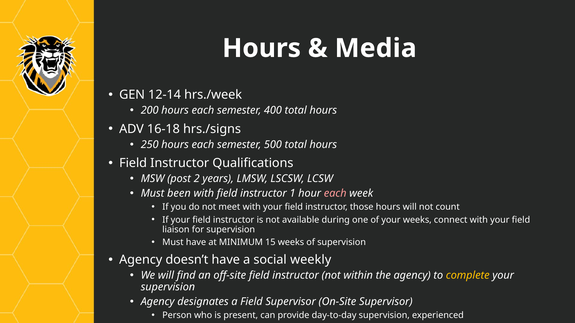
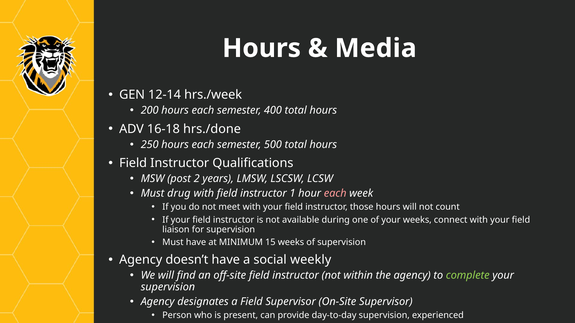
hrs./signs: hrs./signs -> hrs./done
been: been -> drug
complete colour: yellow -> light green
